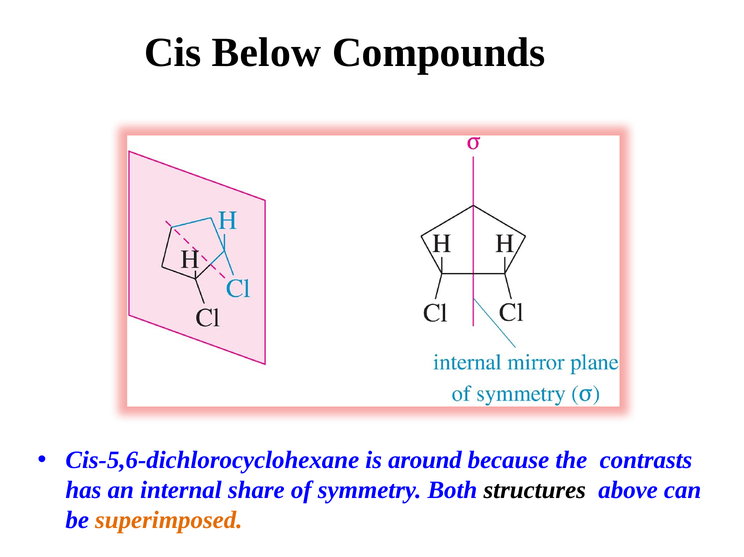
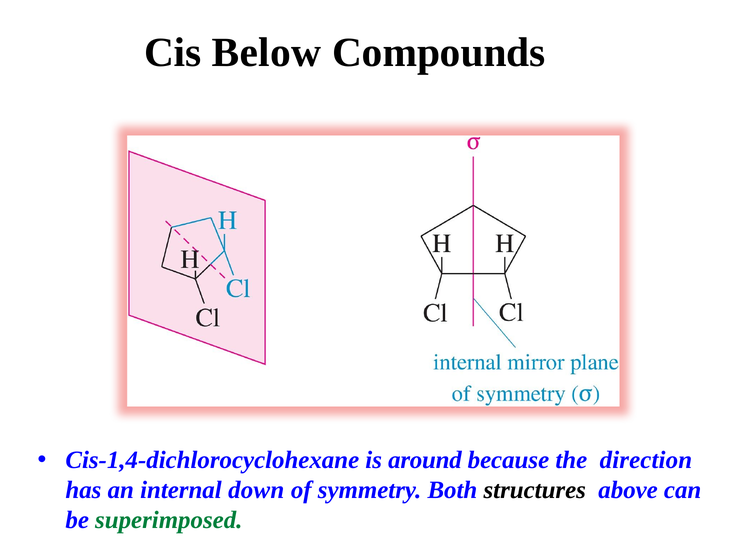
Cis-5,6-dichlorocyclohexane: Cis-5,6-dichlorocyclohexane -> Cis-1,4-dichlorocyclohexane
contrasts: contrasts -> direction
share: share -> down
superimposed colour: orange -> green
